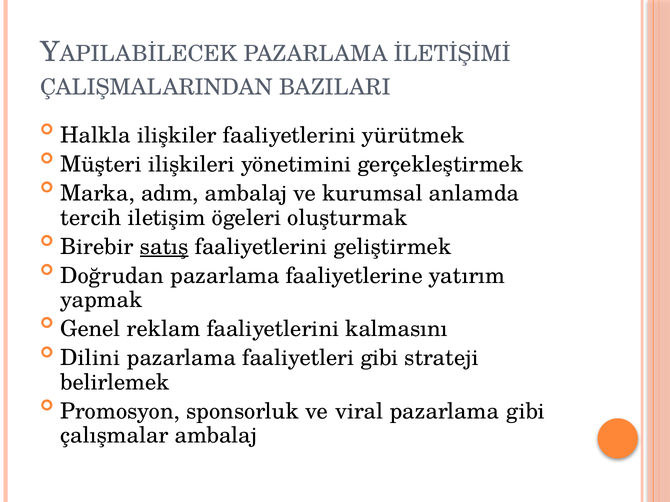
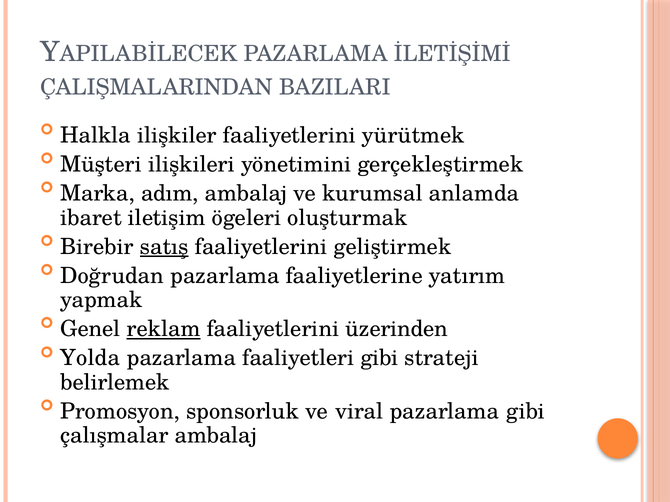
tercih: tercih -> ibaret
reklam underline: none -> present
kalmasını: kalmasını -> üzerinden
Dilini: Dilini -> Yolda
